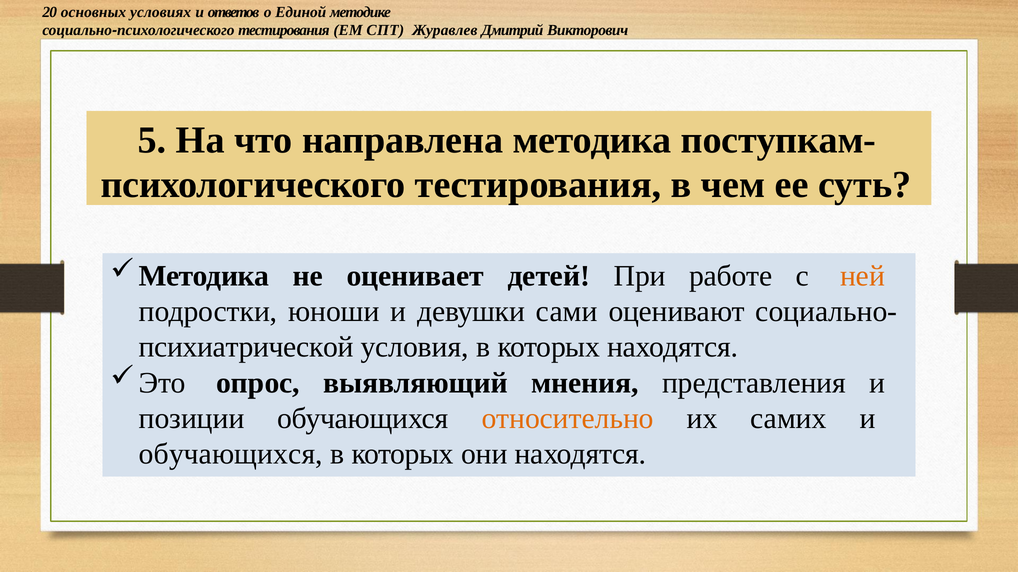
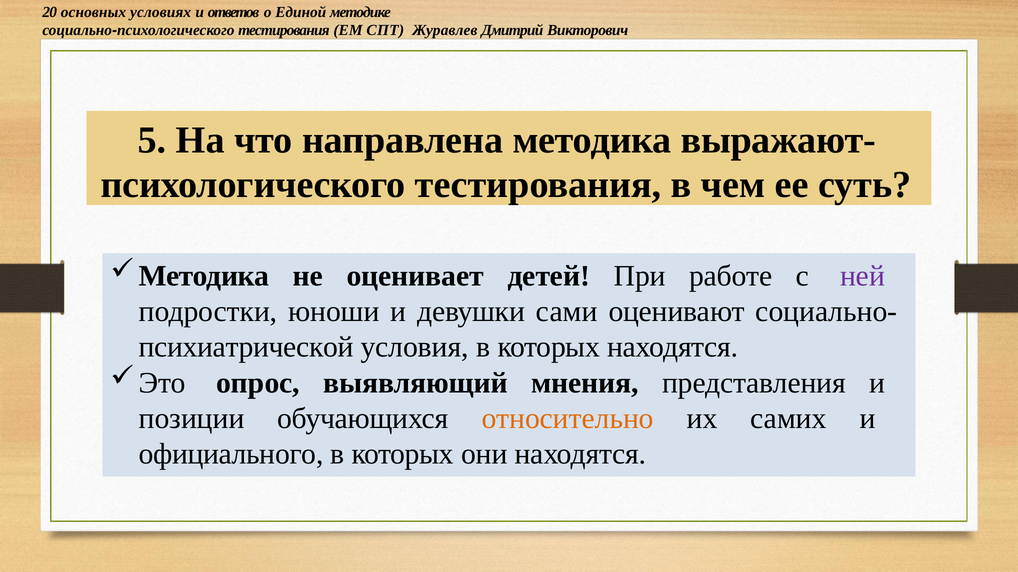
поступкам-: поступкам- -> выражают-
ней colour: orange -> purple
обучающихся at (231, 454): обучающихся -> официального
